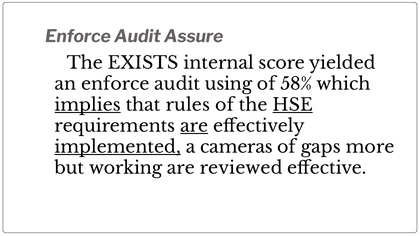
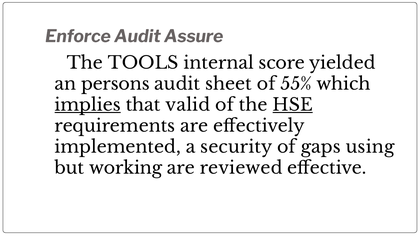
EXISTS: EXISTS -> TOOLS
an enforce: enforce -> persons
using: using -> sheet
58%: 58% -> 55%
rules: rules -> valid
are at (194, 126) underline: present -> none
implemented underline: present -> none
cameras: cameras -> security
more: more -> using
